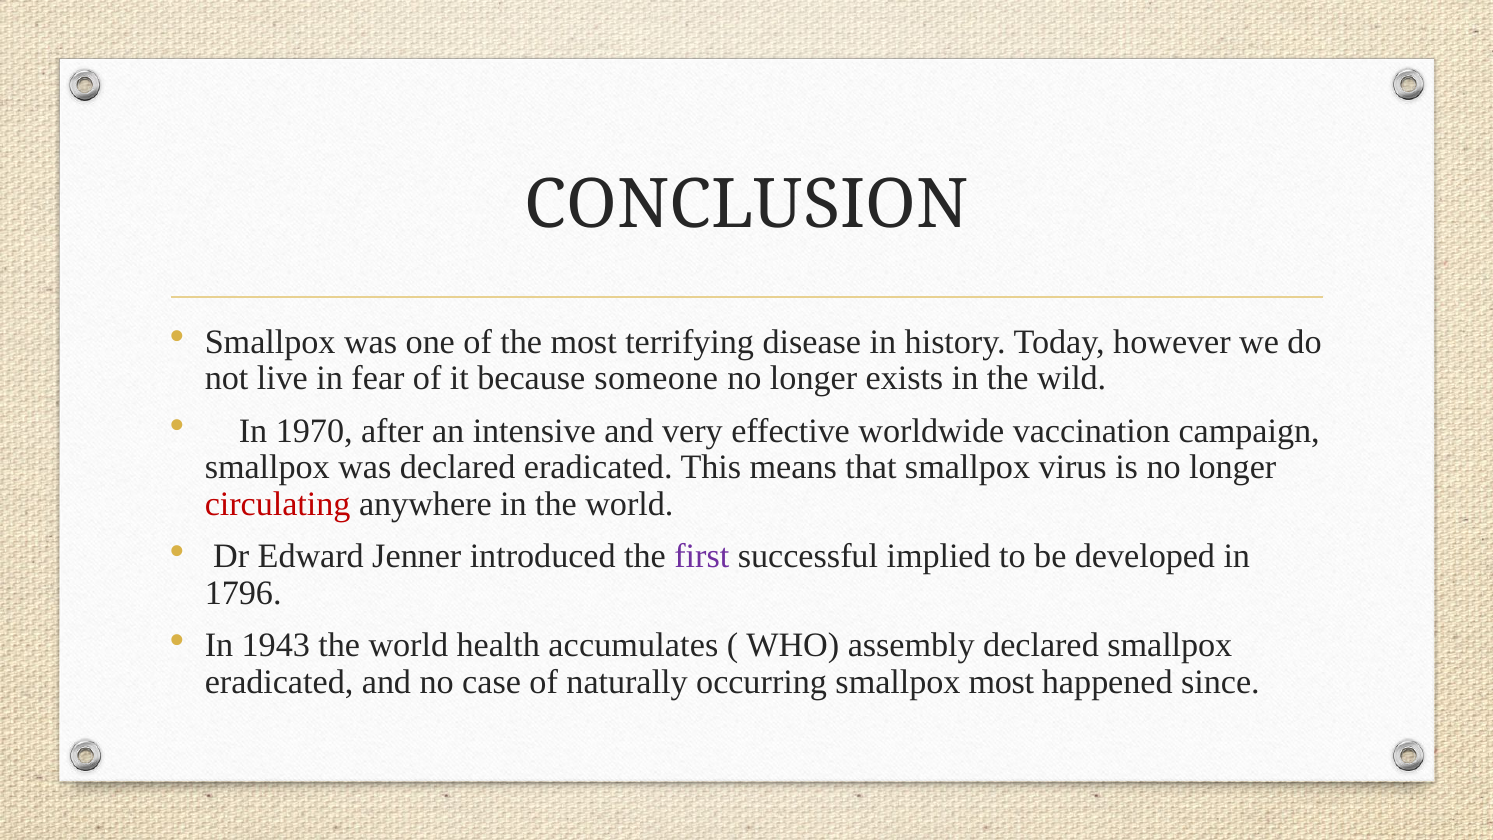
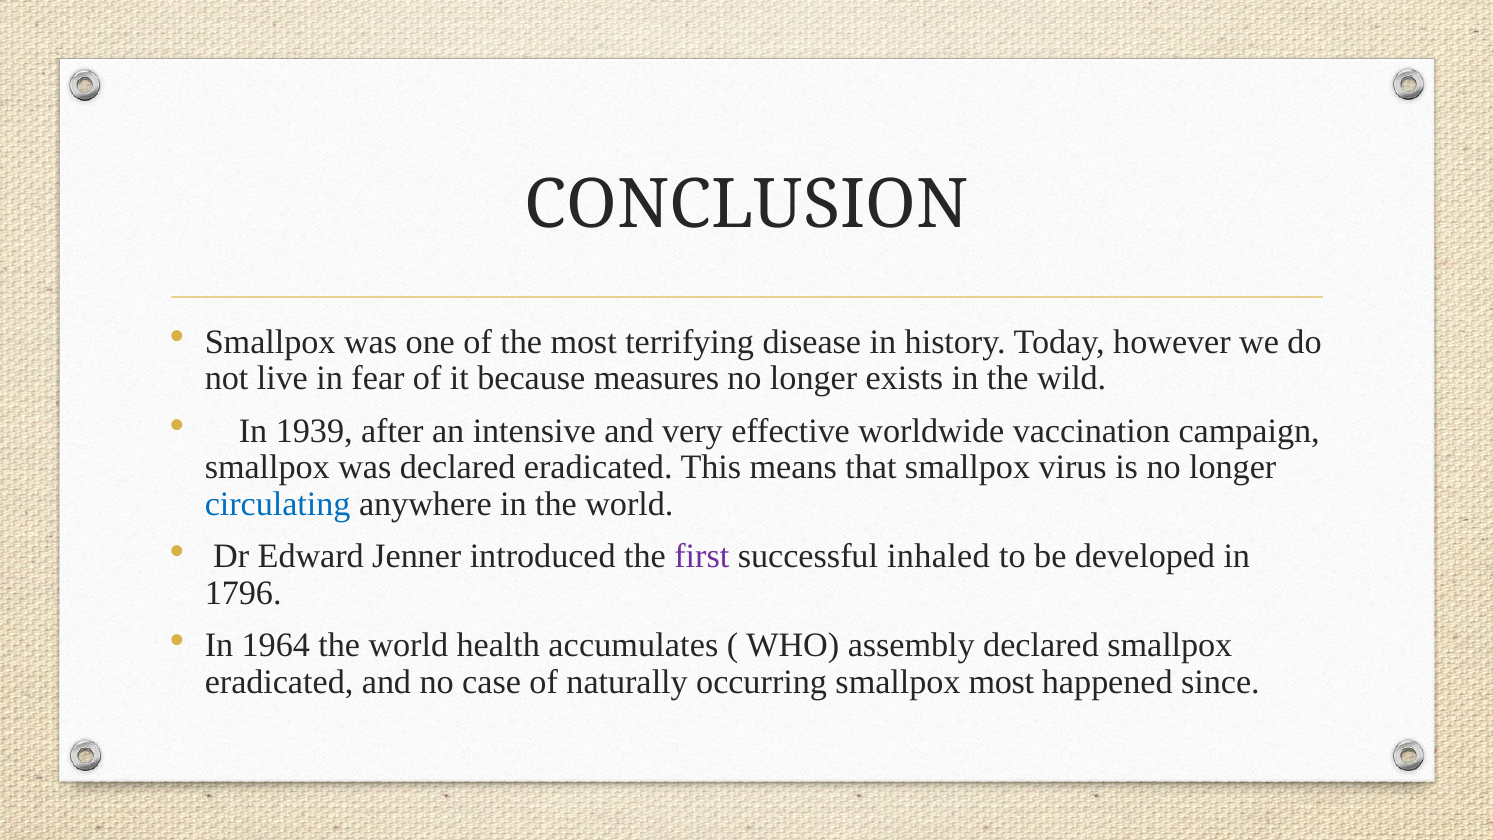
someone: someone -> measures
1970: 1970 -> 1939
circulating colour: red -> blue
implied: implied -> inhaled
1943: 1943 -> 1964
